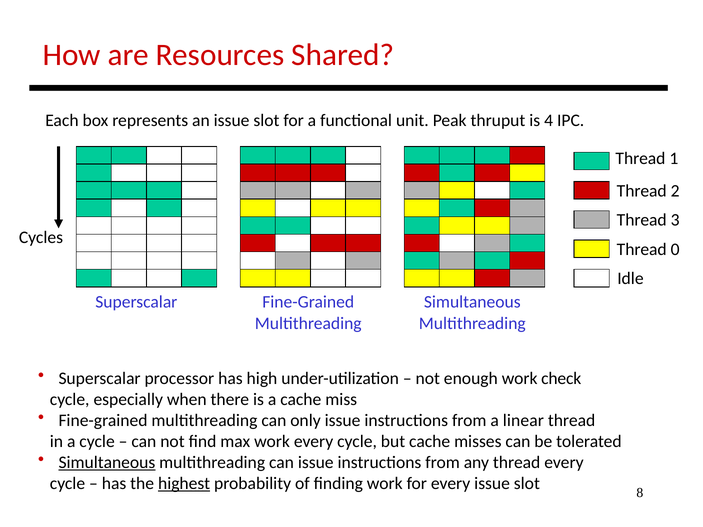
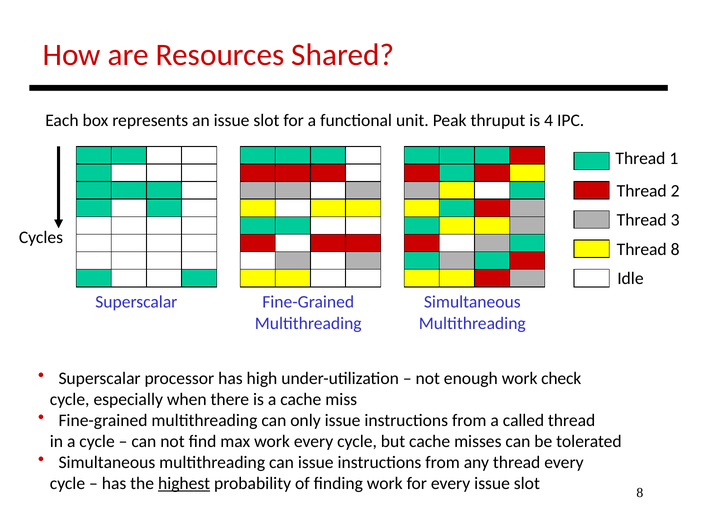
Thread 0: 0 -> 8
linear: linear -> called
Simultaneous at (107, 463) underline: present -> none
